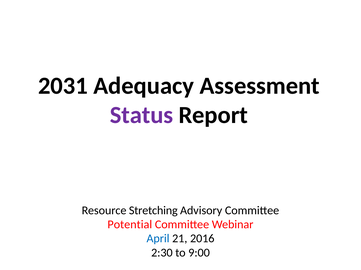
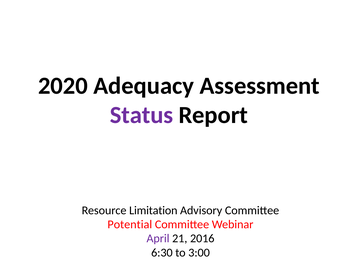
2031: 2031 -> 2020
Stretching: Stretching -> Limitation
April colour: blue -> purple
2:30: 2:30 -> 6:30
9:00: 9:00 -> 3:00
